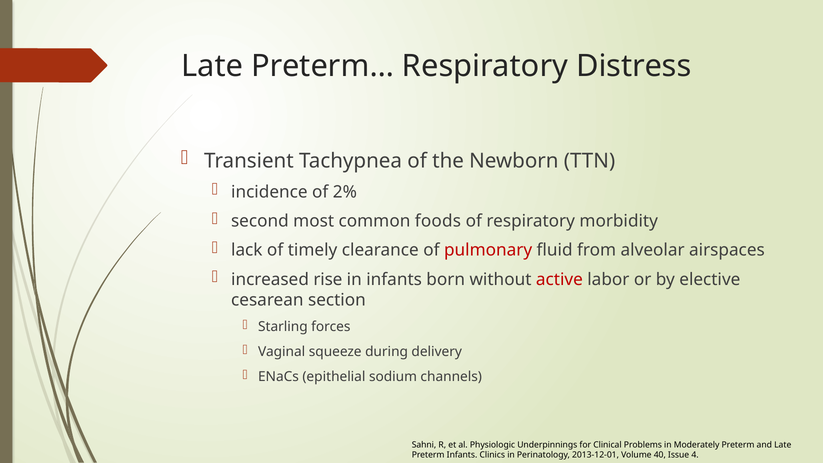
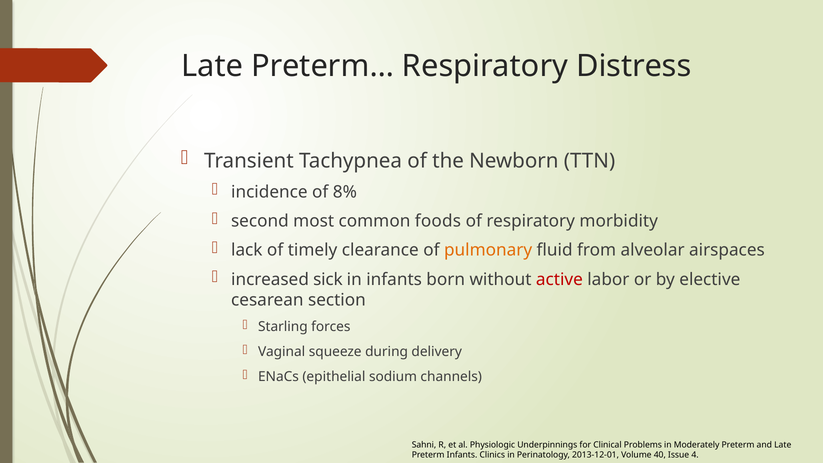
2%: 2% -> 8%
pulmonary colour: red -> orange
rise: rise -> sick
